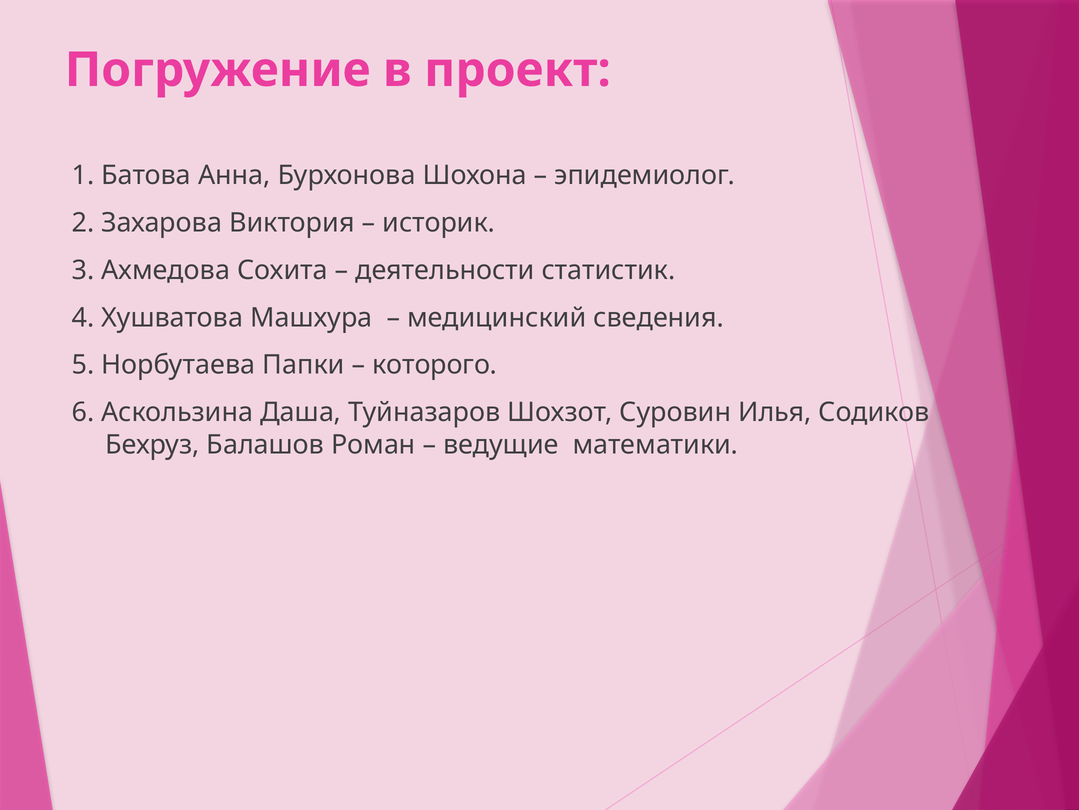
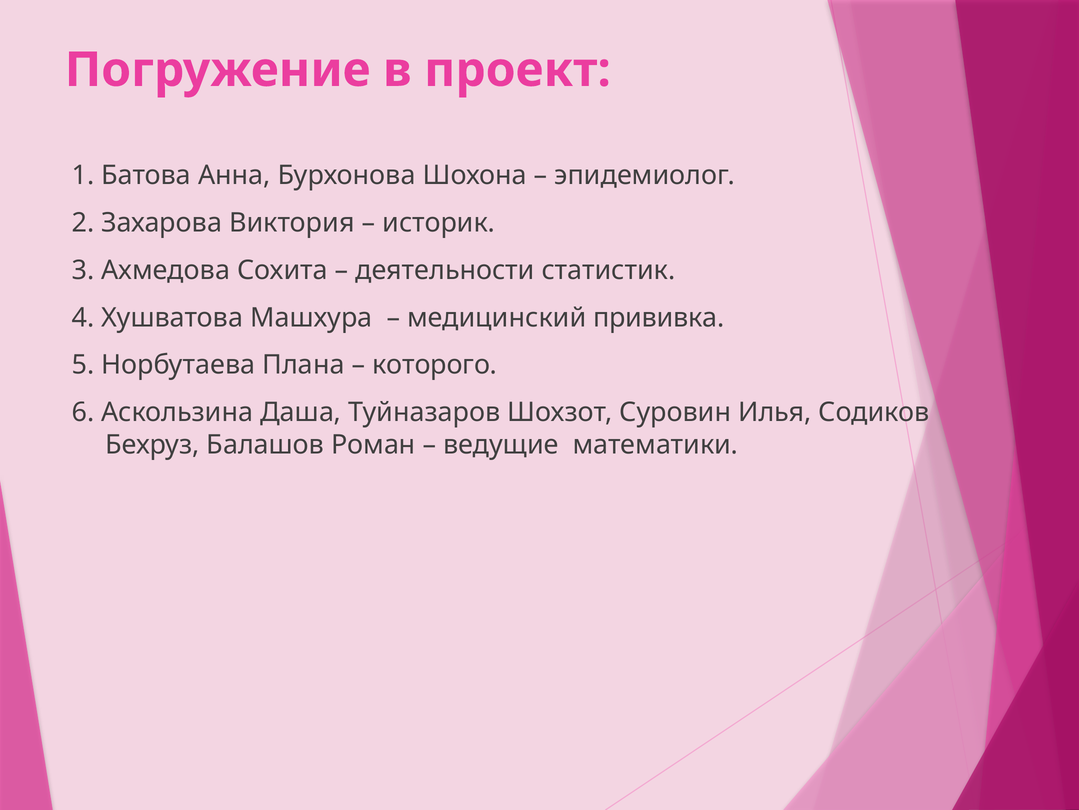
сведения: сведения -> прививка
Папки: Папки -> Плана
